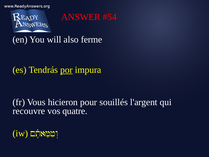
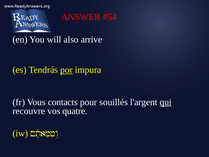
ferme: ferme -> arrive
hicieron: hicieron -> contacts
qui underline: none -> present
